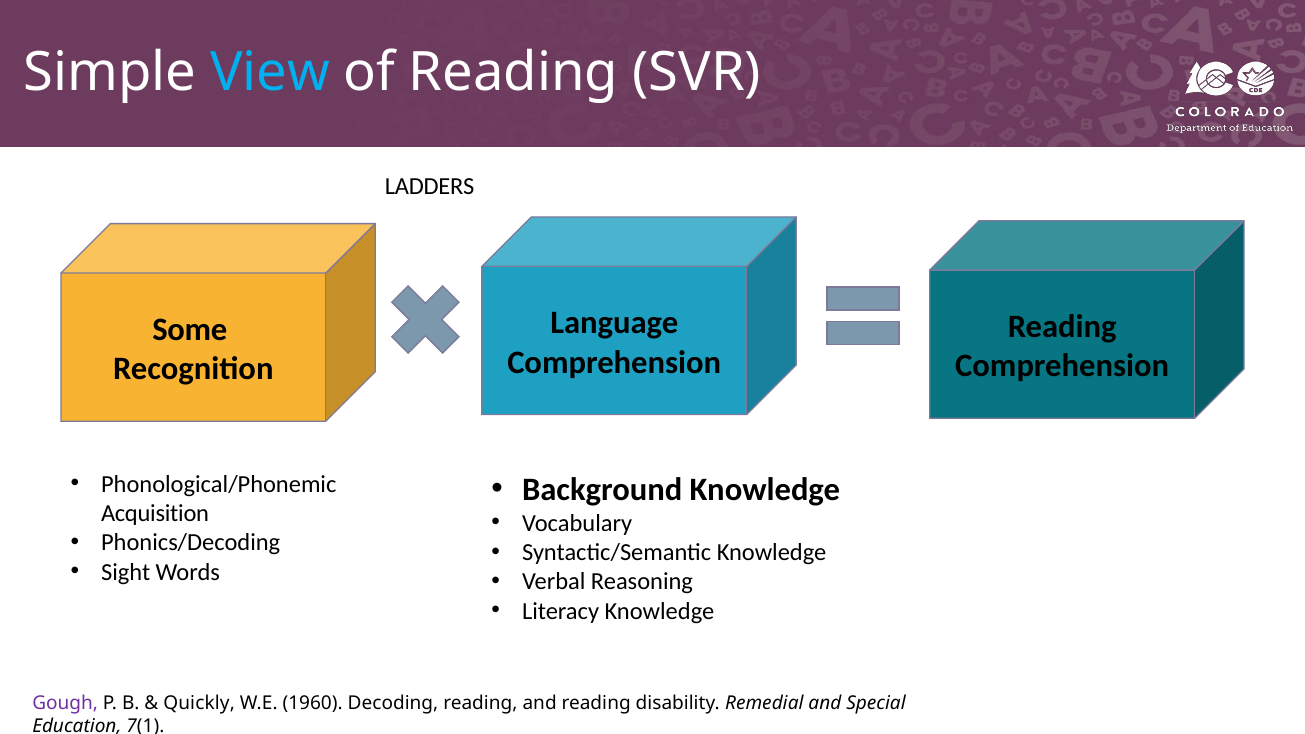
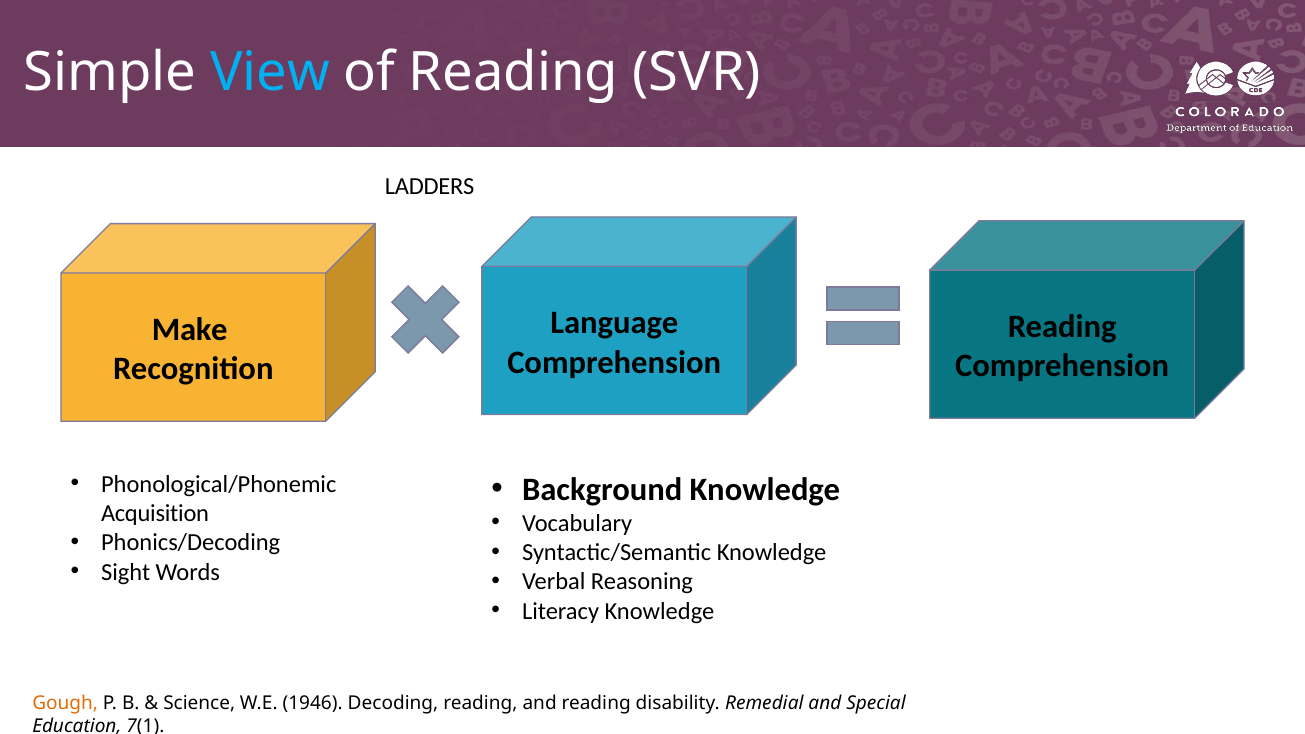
Some: Some -> Make
Gough colour: purple -> orange
Quickly: Quickly -> Science
1960: 1960 -> 1946
